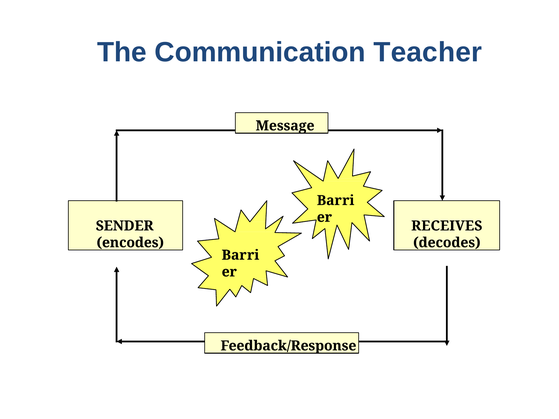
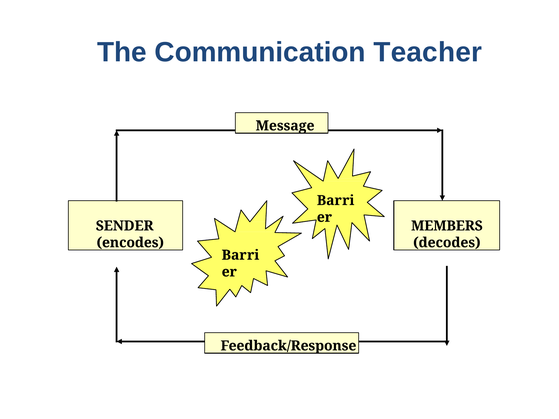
RECEIVES: RECEIVES -> MEMBERS
